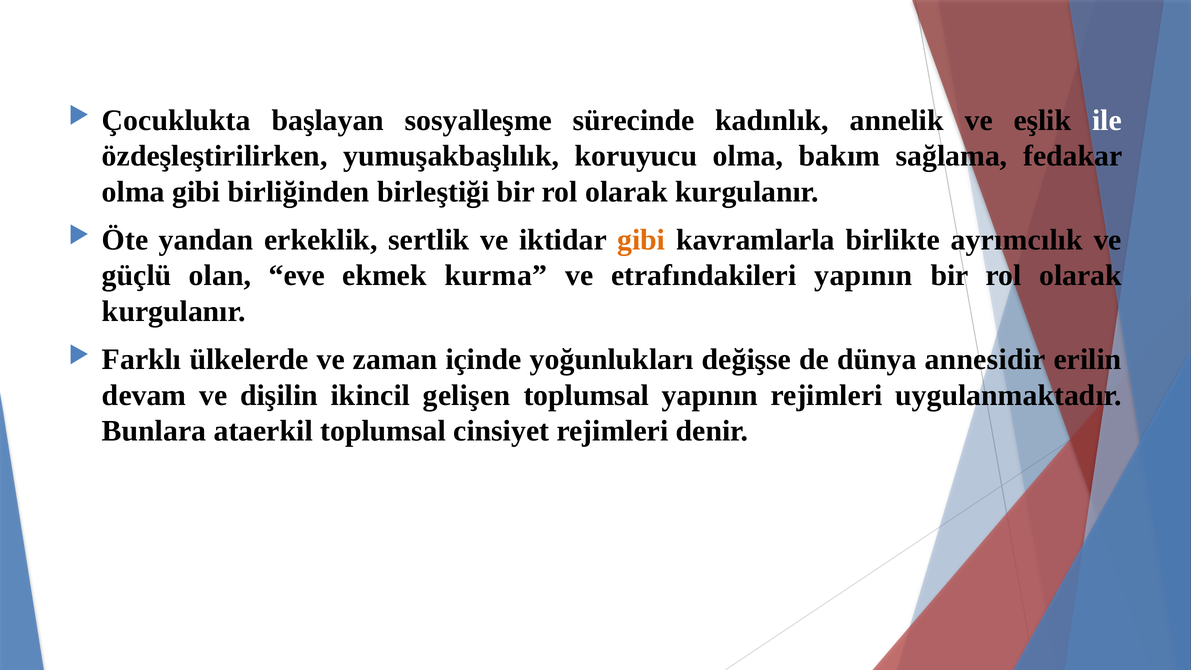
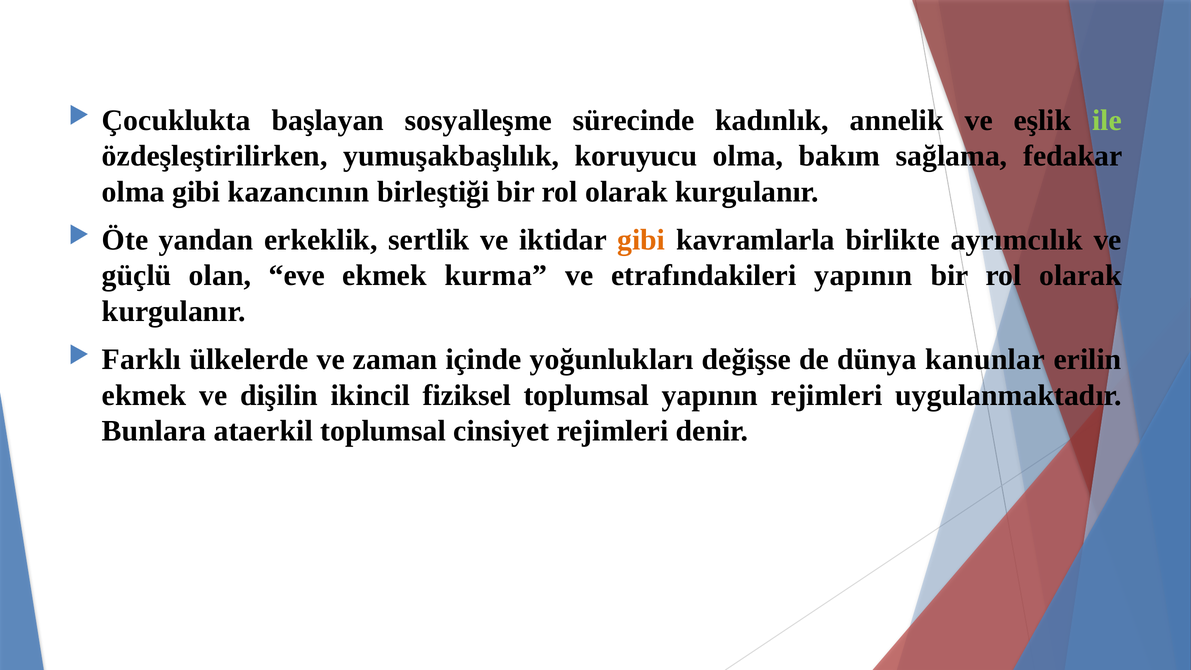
ile colour: white -> light green
birliğinden: birliğinden -> kazancının
annesidir: annesidir -> kanunlar
devam at (144, 395): devam -> ekmek
gelişen: gelişen -> fiziksel
